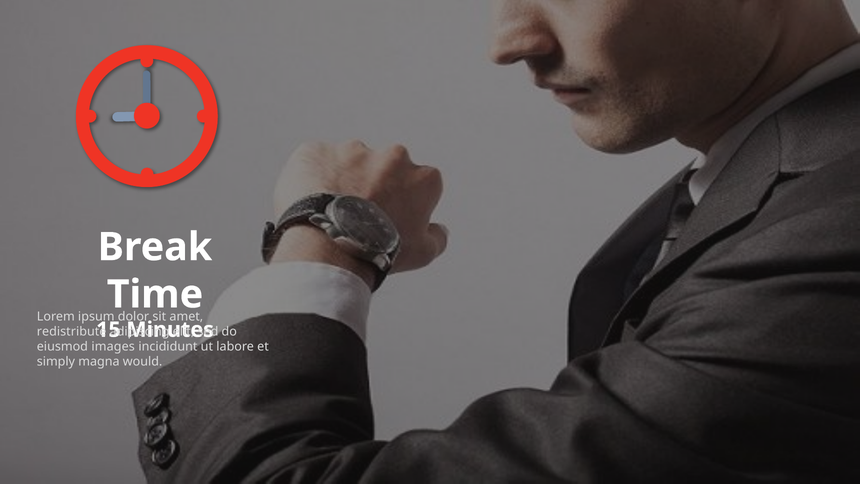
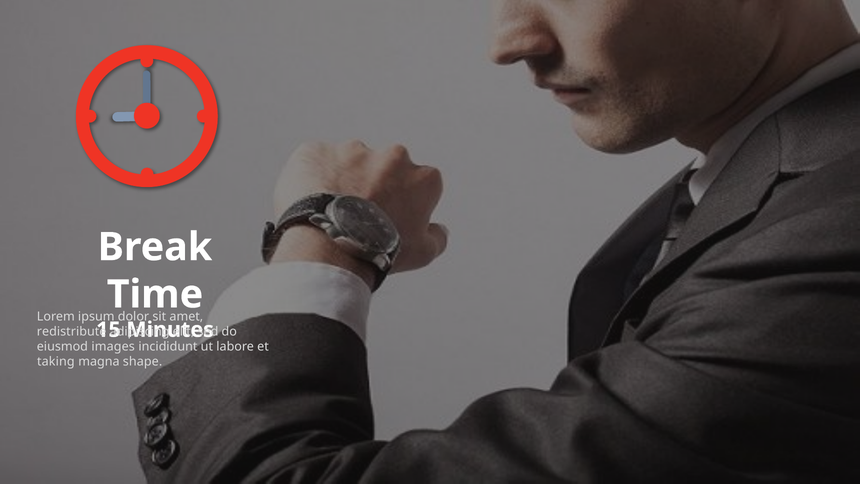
simply: simply -> taking
would: would -> shape
